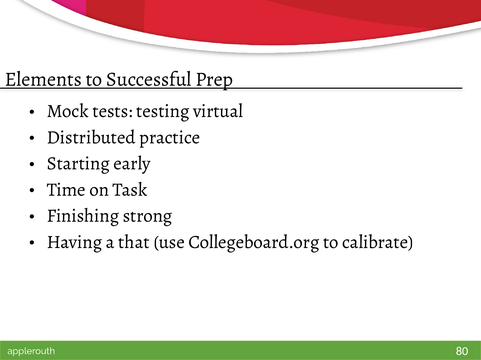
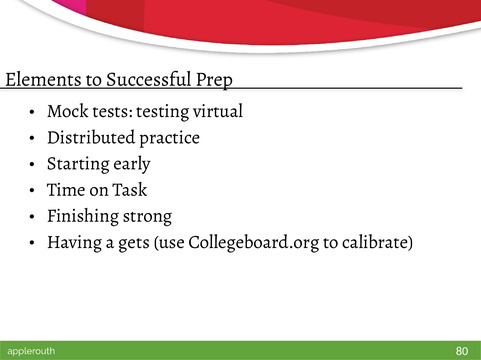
that: that -> gets
